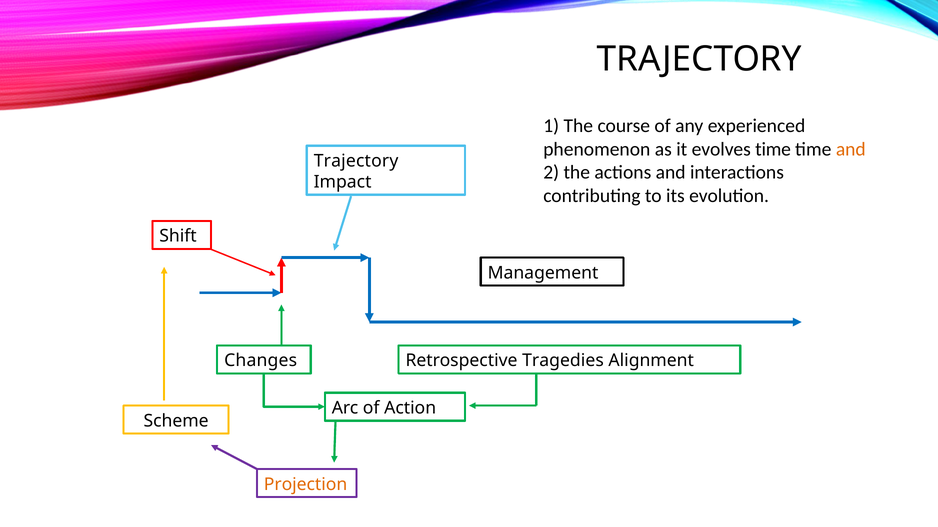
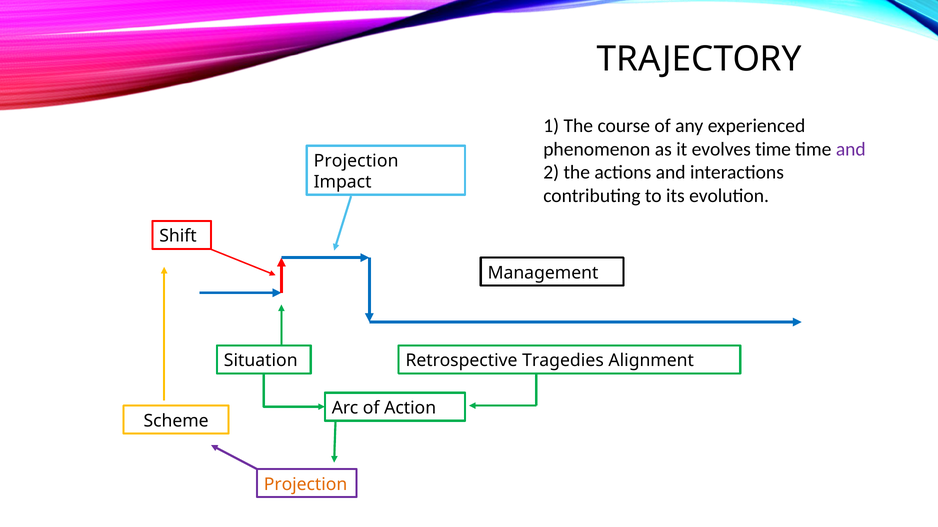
and at (851, 149) colour: orange -> purple
Trajectory at (356, 161): Trajectory -> Projection
Changes: Changes -> Situation
